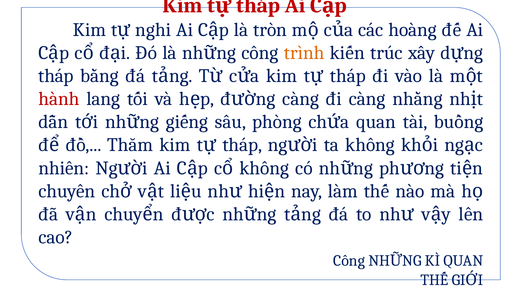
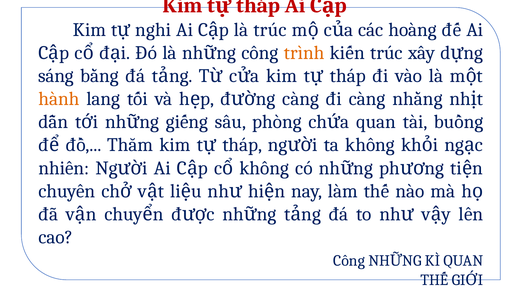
là tròn: tròn -> trúc
tháp at (56, 76): tháp -> sáng
hành colour: red -> orange
